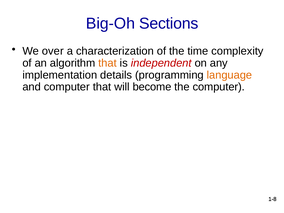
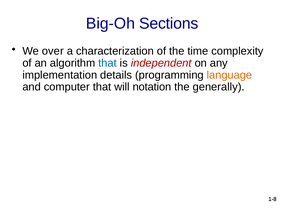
that at (108, 63) colour: orange -> blue
become: become -> notation
the computer: computer -> generally
